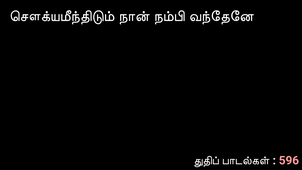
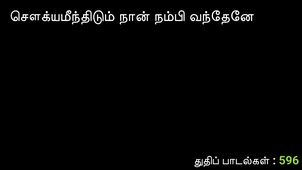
596 colour: pink -> light green
